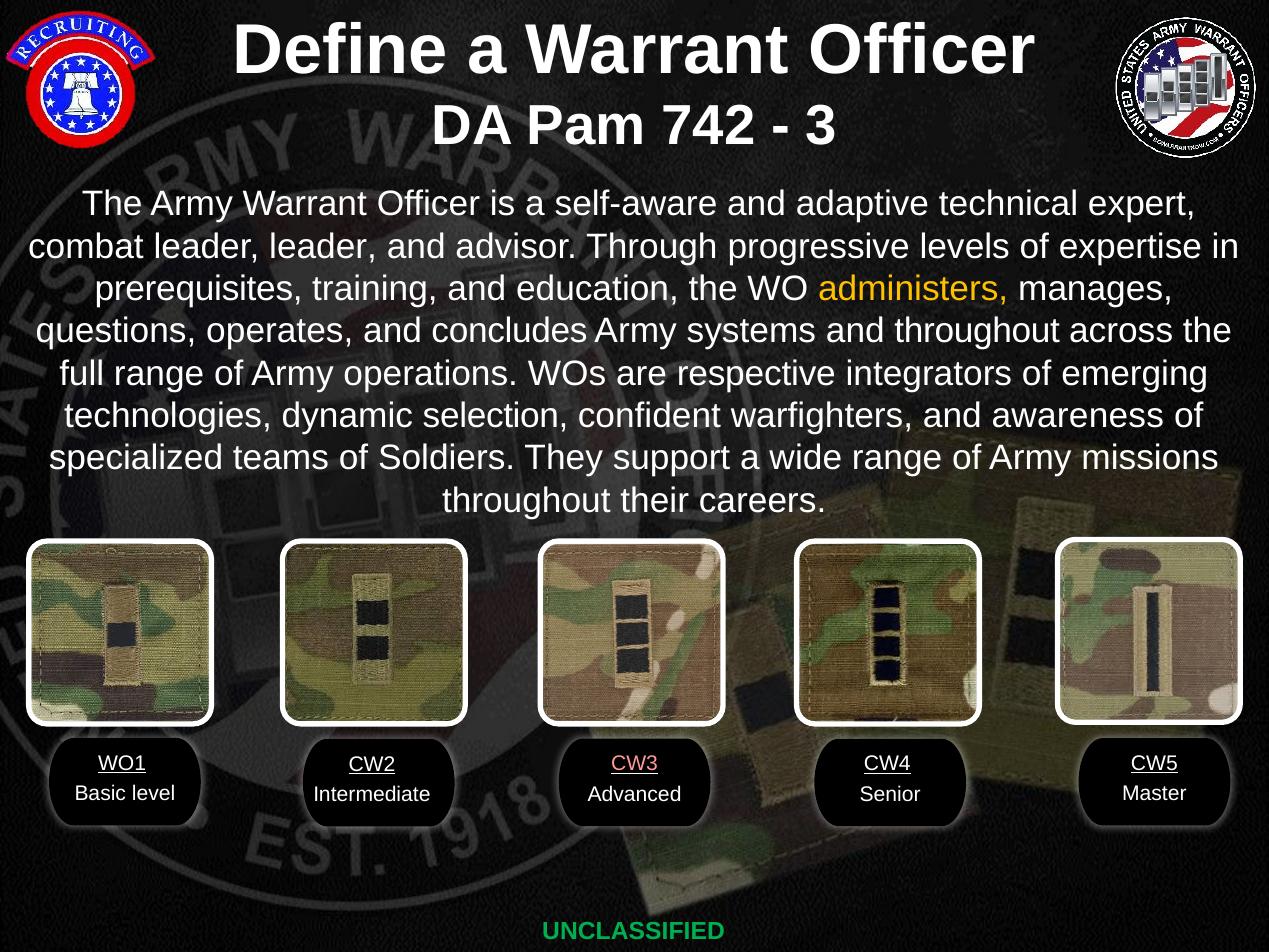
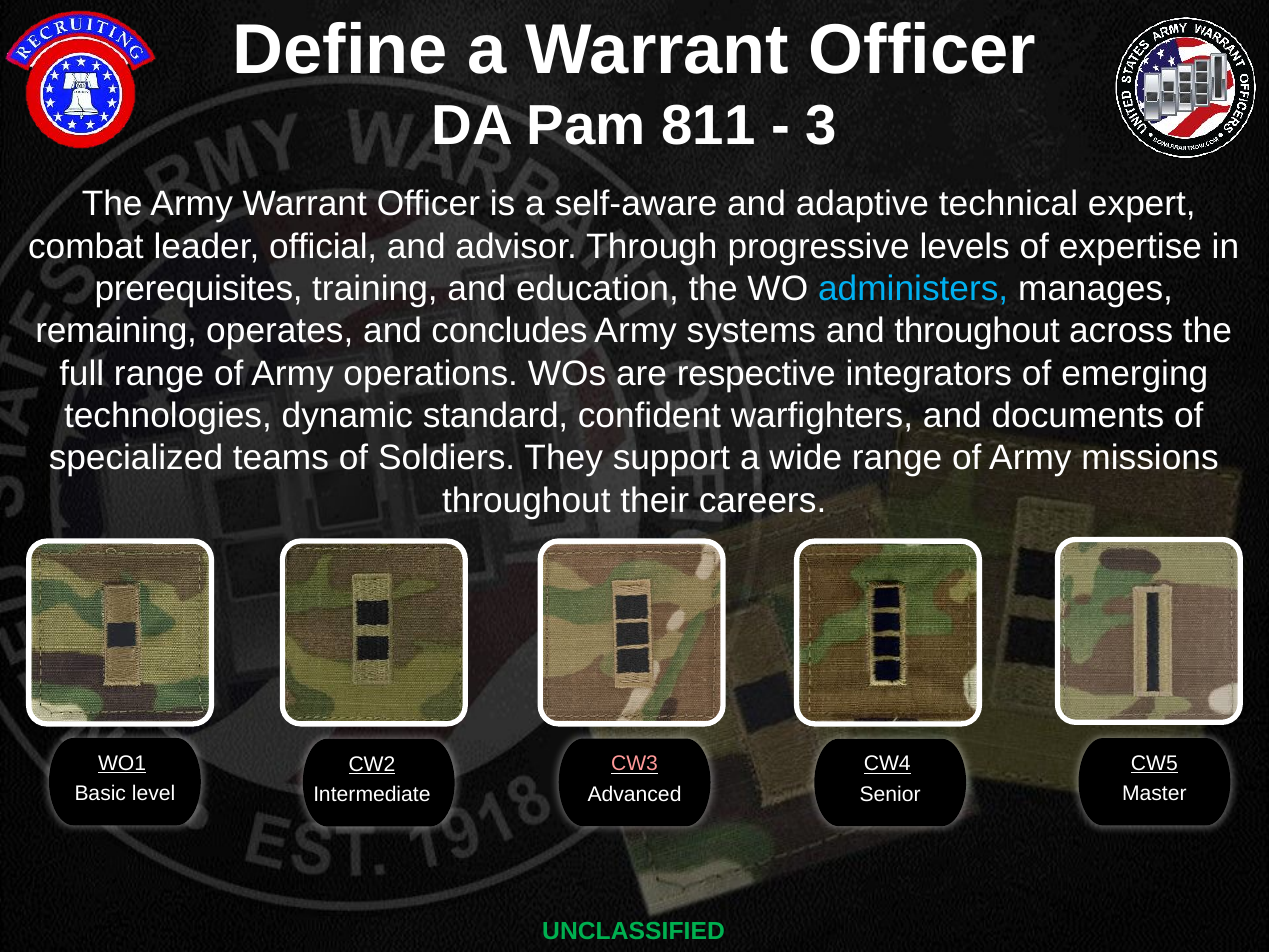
742: 742 -> 811
leader leader: leader -> official
administers colour: yellow -> light blue
questions: questions -> remaining
selection: selection -> standard
awareness: awareness -> documents
